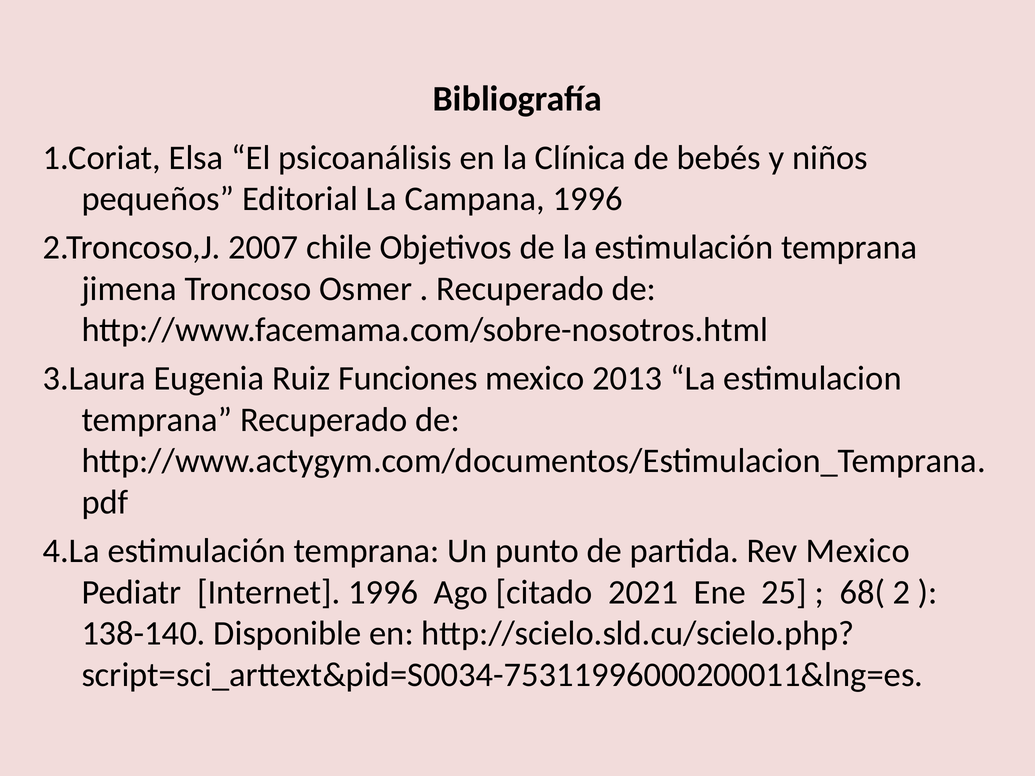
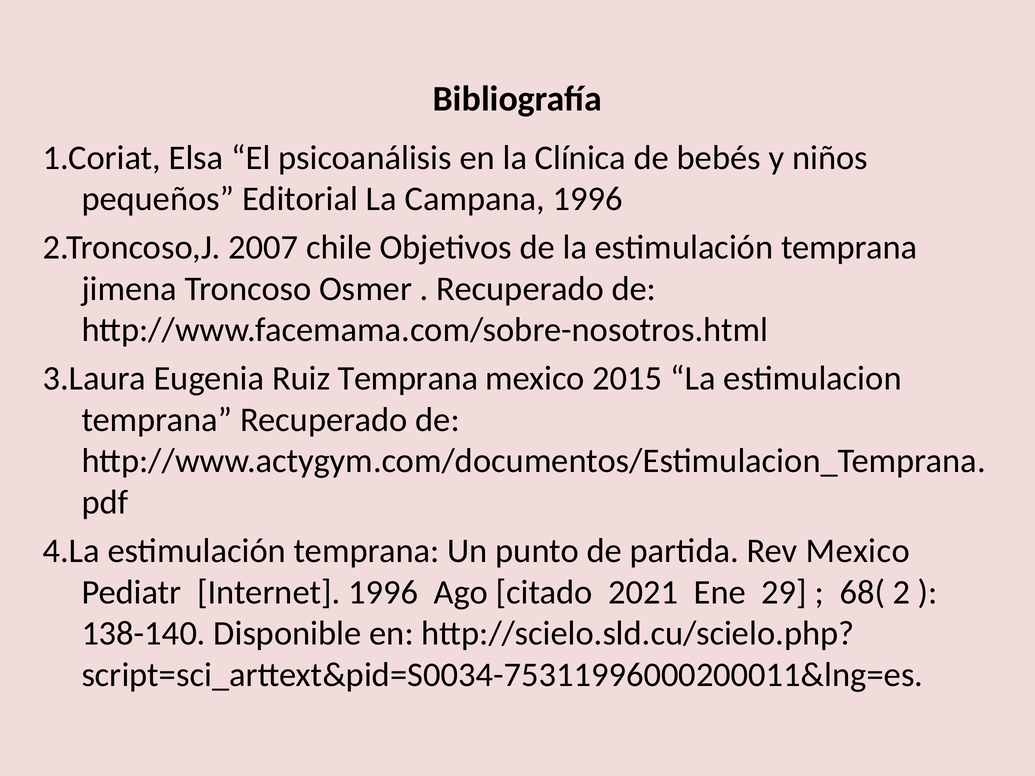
Ruiz Funciones: Funciones -> Temprana
2013: 2013 -> 2015
25: 25 -> 29
